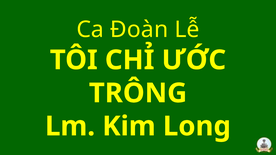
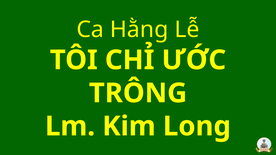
Đoàn: Đoàn -> Hằng
